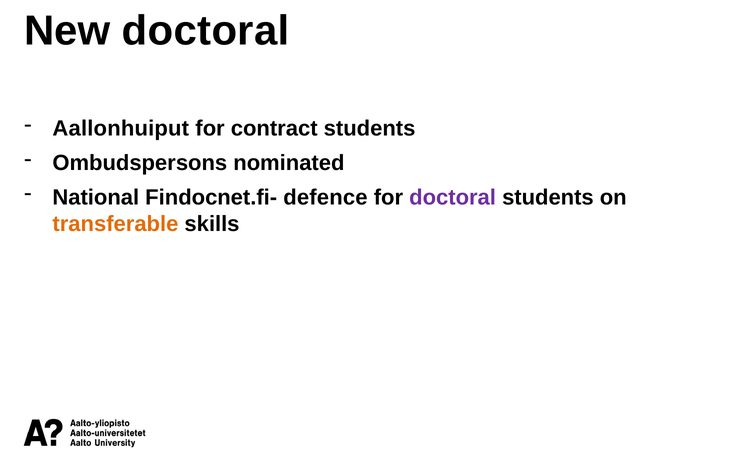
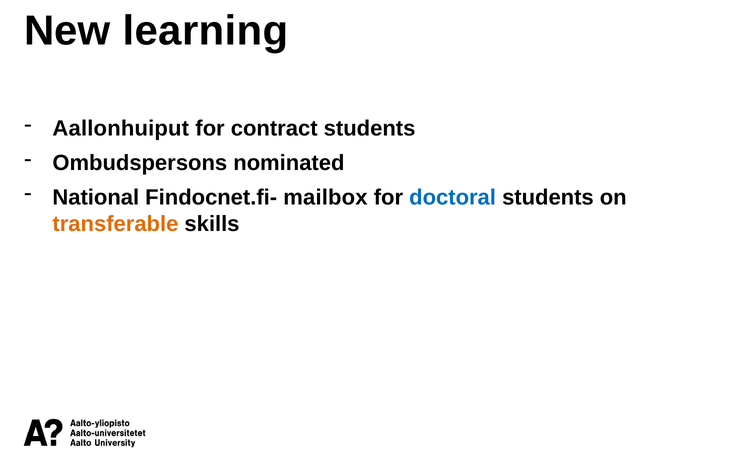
New doctoral: doctoral -> learning
defence: defence -> mailbox
doctoral at (453, 197) colour: purple -> blue
